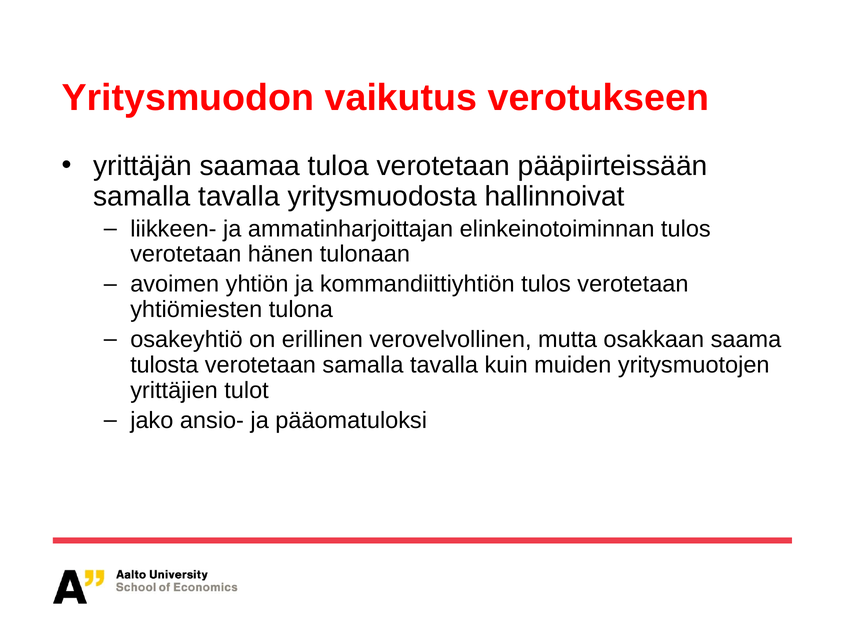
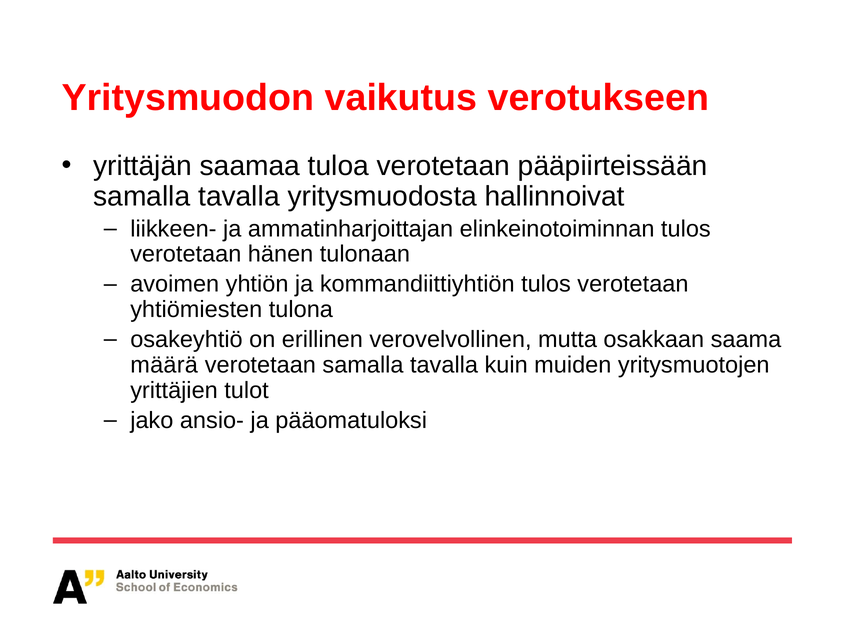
tulosta: tulosta -> määrä
